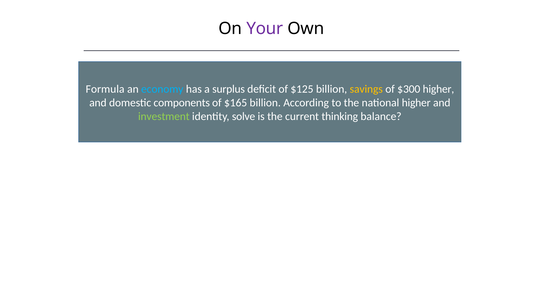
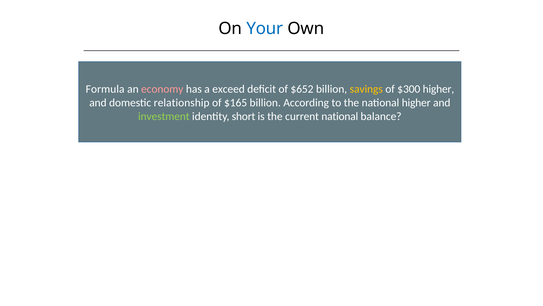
Your colour: purple -> blue
economy colour: light blue -> pink
surplus: surplus -> exceed
$125: $125 -> $652
components: components -> relationship
solve: solve -> short
current thinking: thinking -> national
